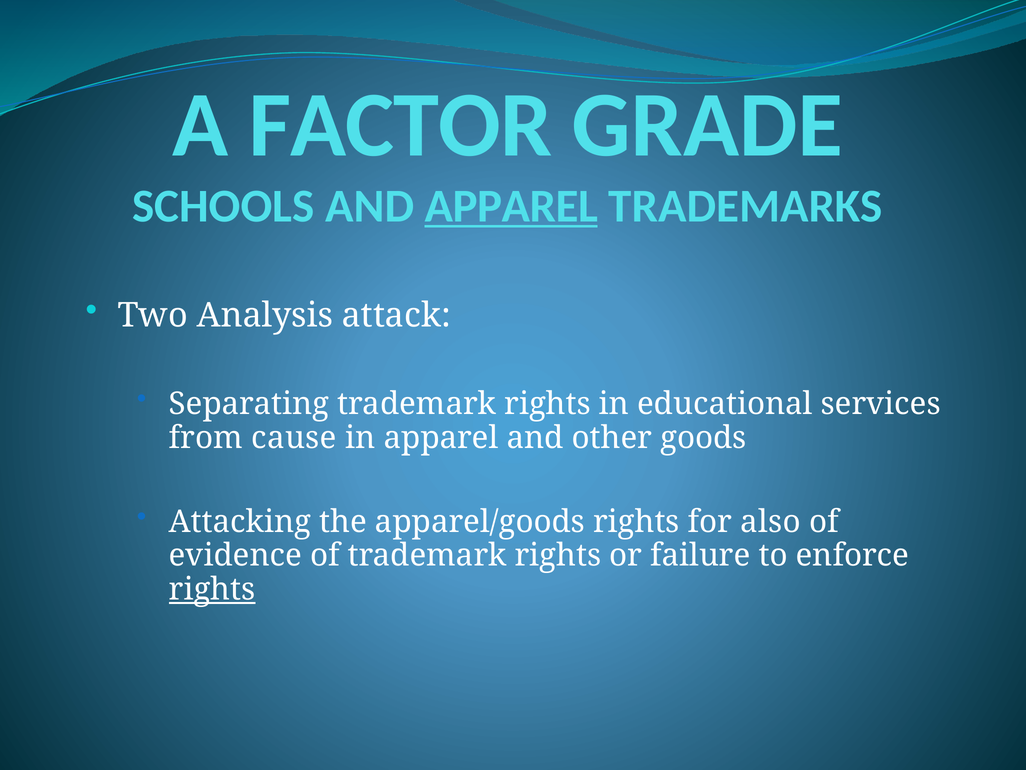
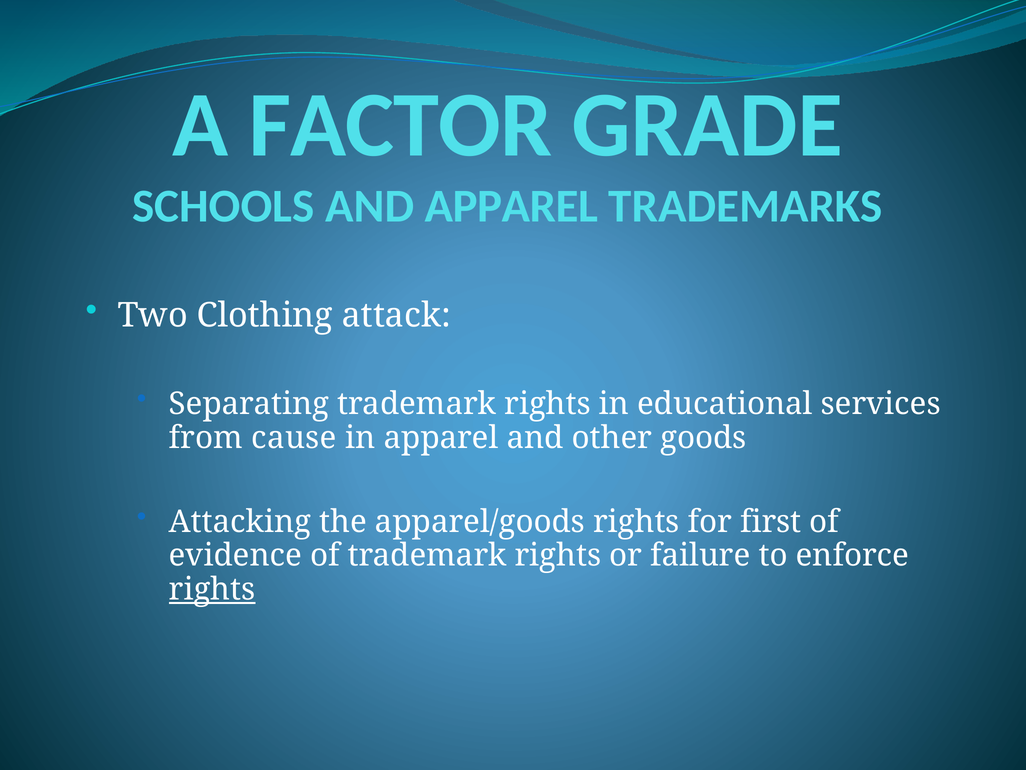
APPAREL at (511, 206) underline: present -> none
Analysis: Analysis -> Clothing
also: also -> first
